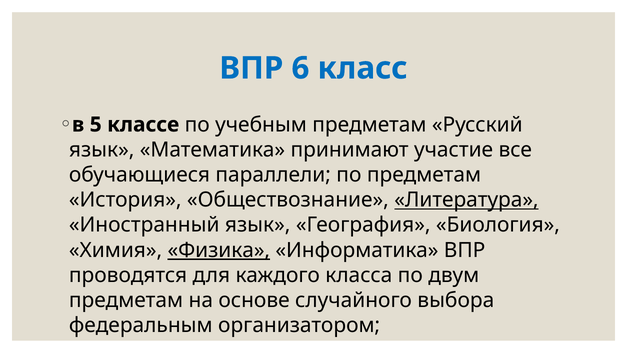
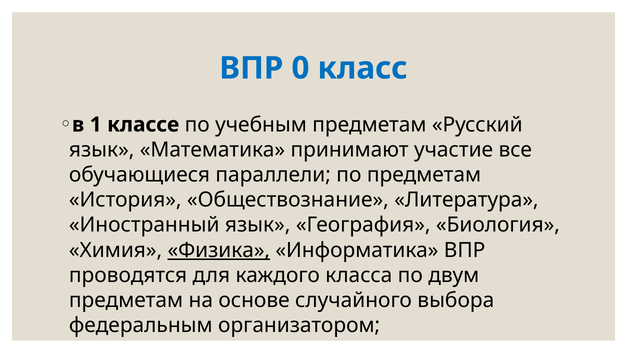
6: 6 -> 0
5: 5 -> 1
Литература underline: present -> none
